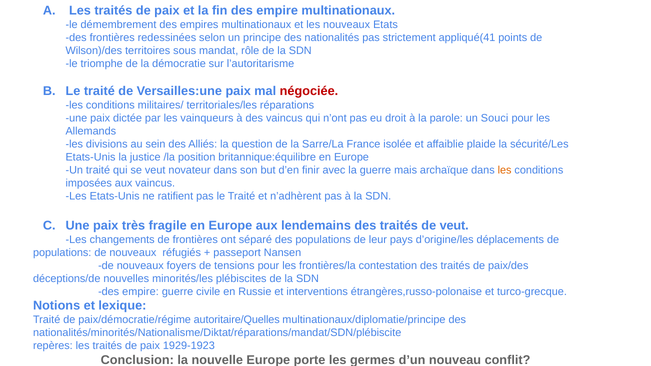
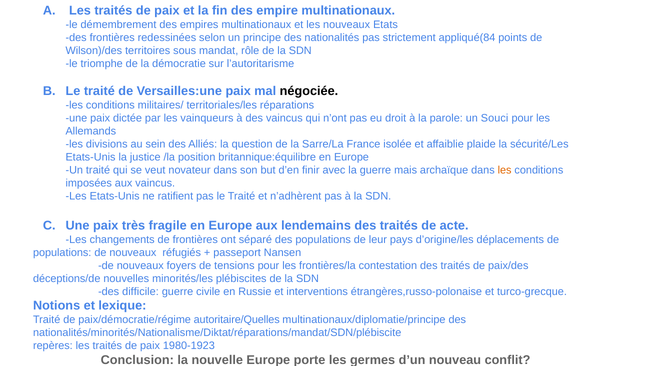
appliqué(41: appliqué(41 -> appliqué(84
négociée colour: red -> black
de veut: veut -> acte
empire at (140, 292): empire -> difficile
1929-1923: 1929-1923 -> 1980-1923
